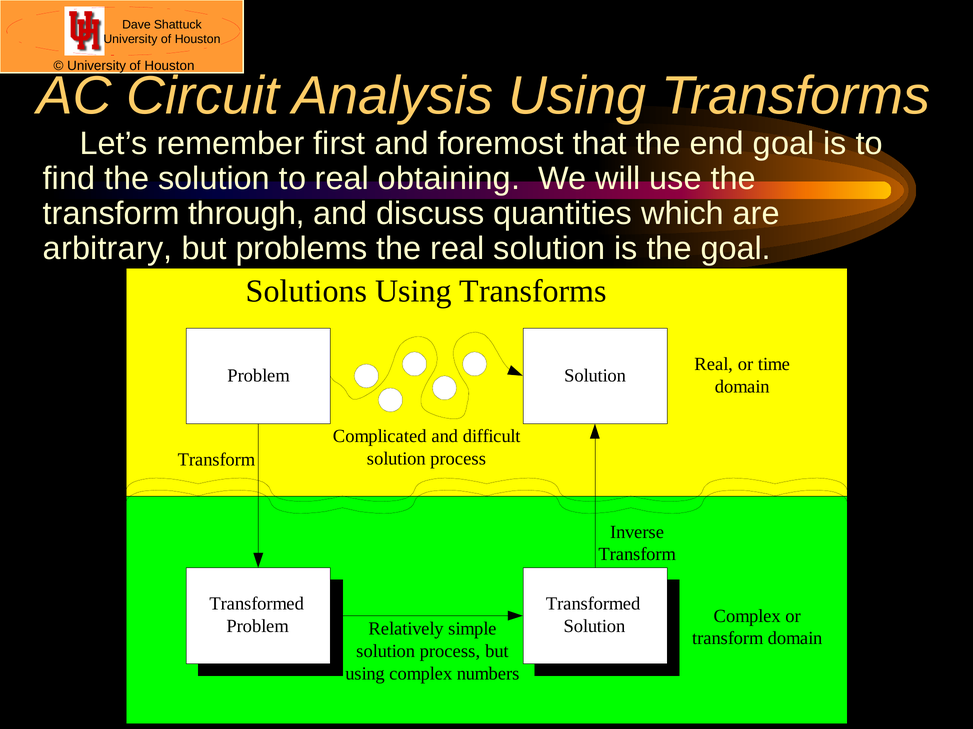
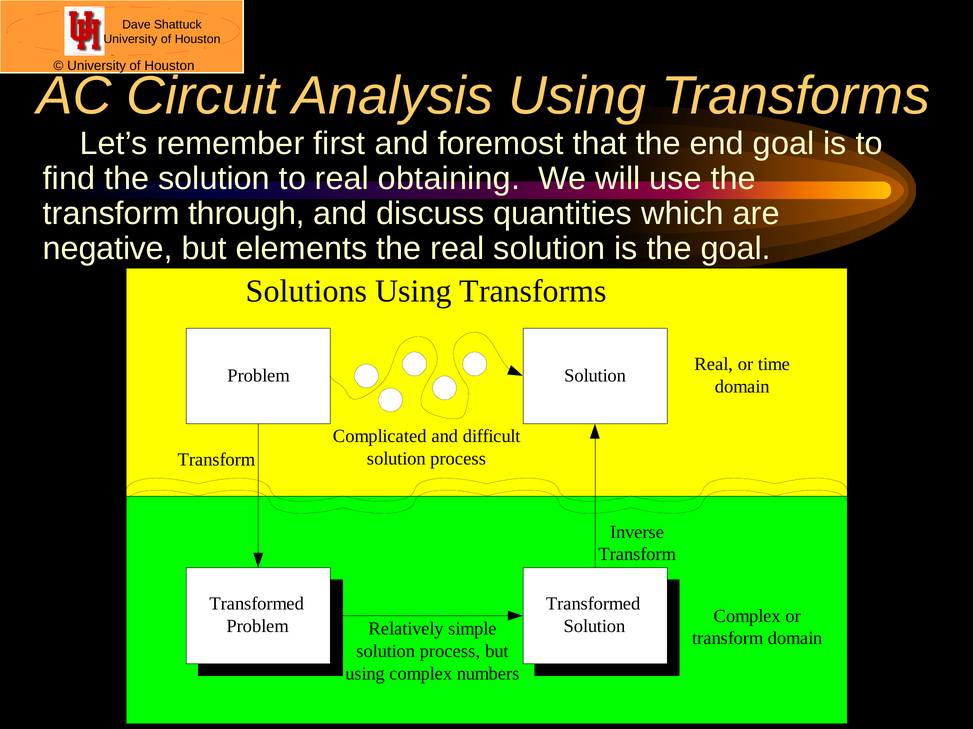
arbitrary: arbitrary -> negative
problems: problems -> elements
